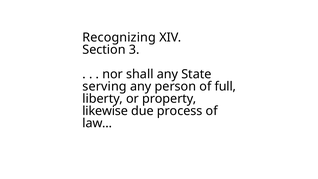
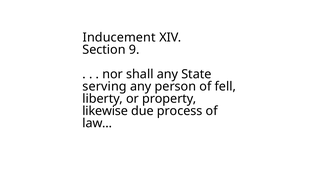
Recognizing: Recognizing -> Inducement
3: 3 -> 9
full: full -> fell
